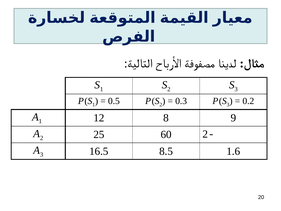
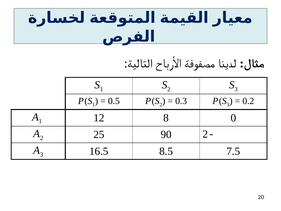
9: 9 -> 0
60: 60 -> 90
1.6: 1.6 -> 7.5
